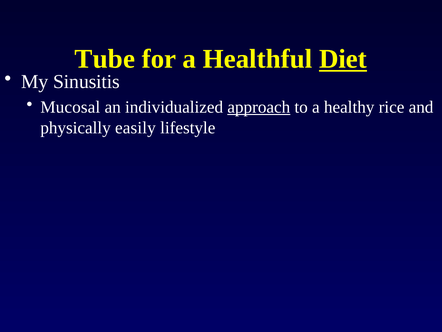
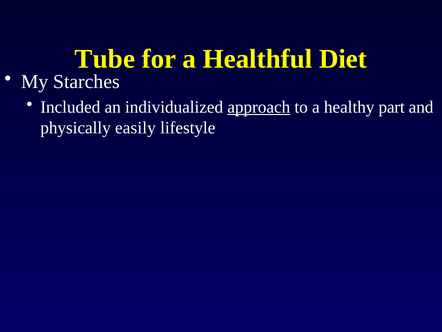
Diet underline: present -> none
Sinusitis: Sinusitis -> Starches
Mucosal: Mucosal -> Included
rice: rice -> part
